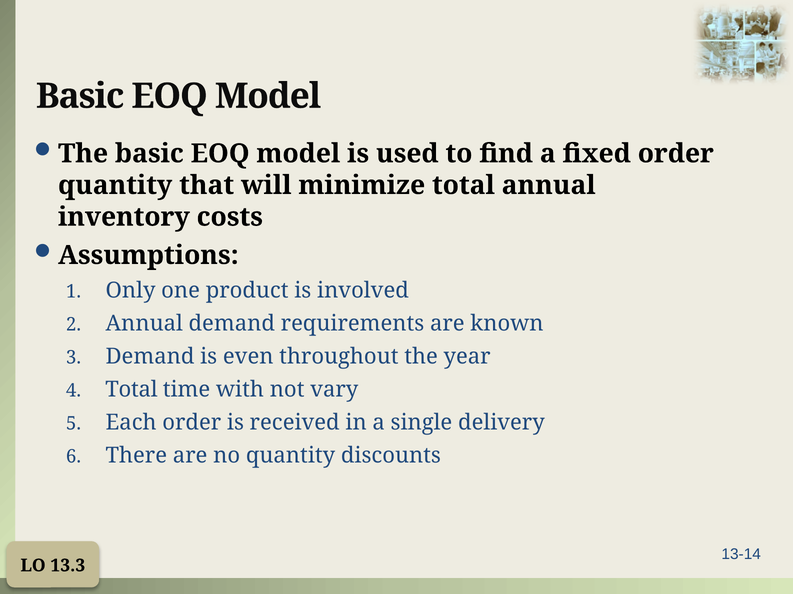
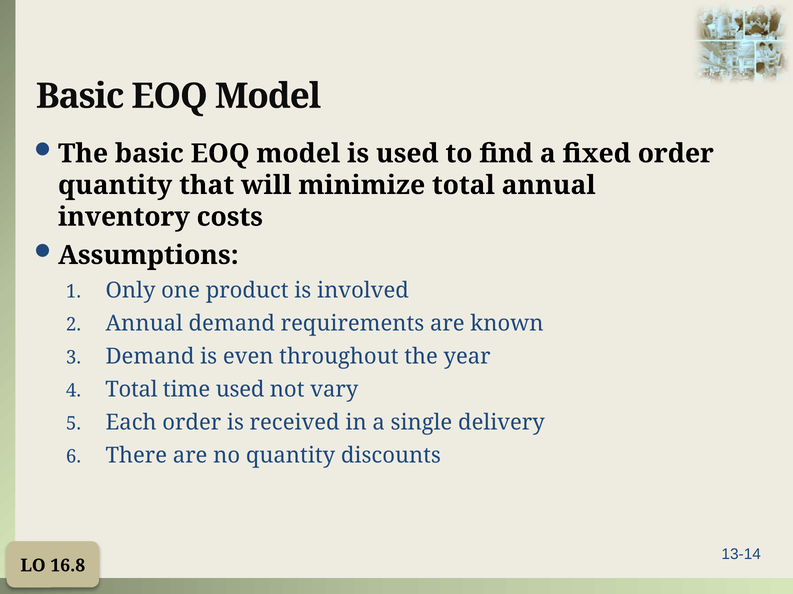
time with: with -> used
13.3: 13.3 -> 16.8
